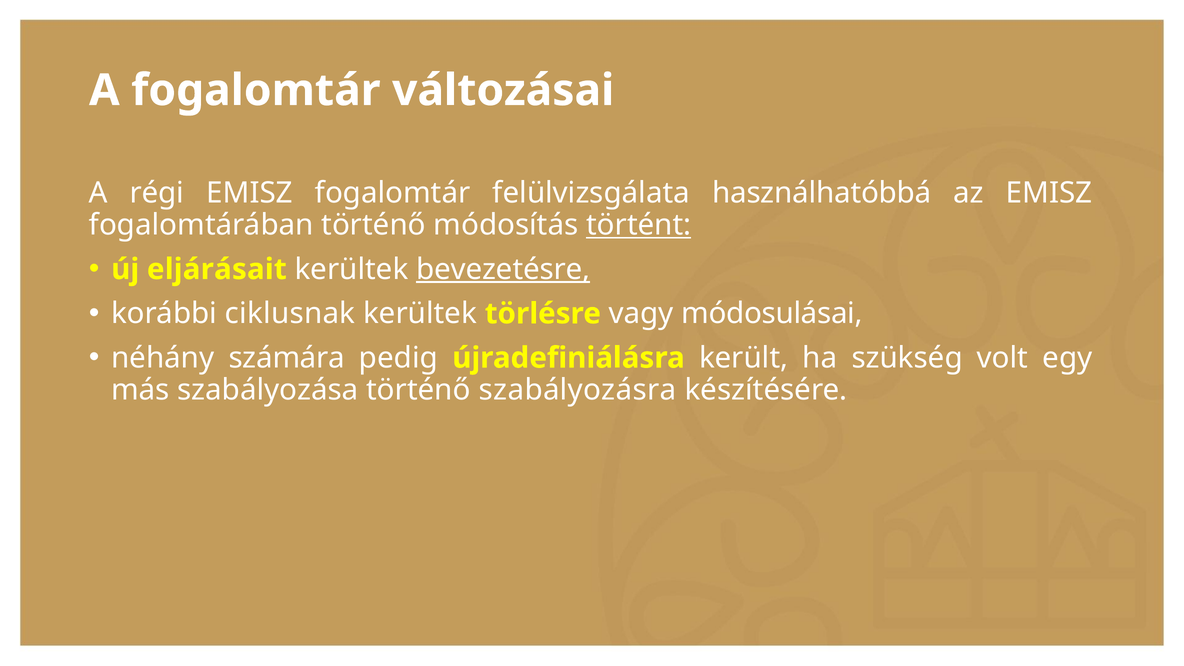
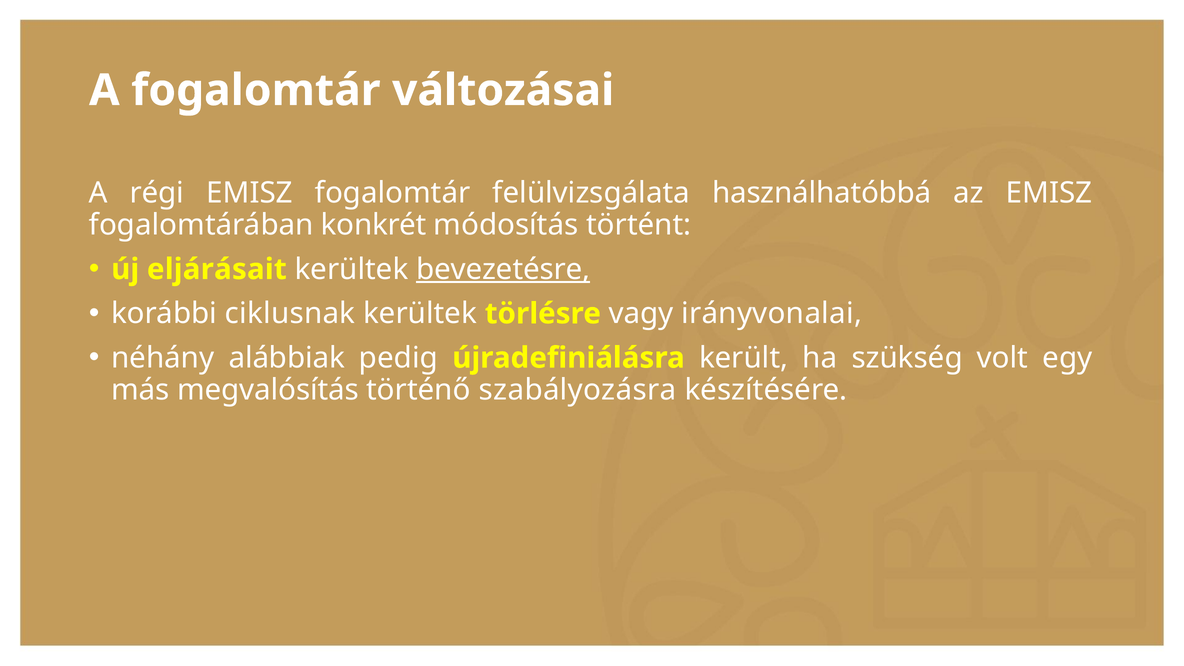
fogalomtárában történő: történő -> konkrét
történt underline: present -> none
módosulásai: módosulásai -> irányvonalai
számára: számára -> alábbiak
szabályozása: szabályozása -> megvalósítás
